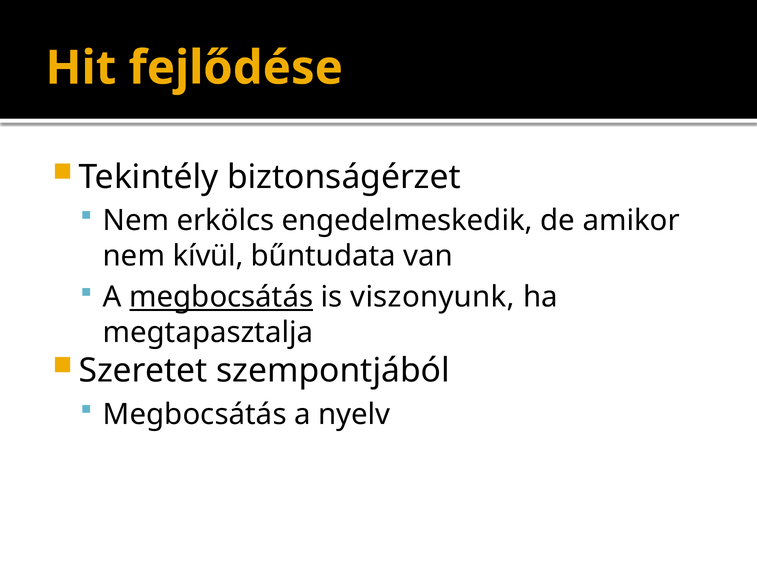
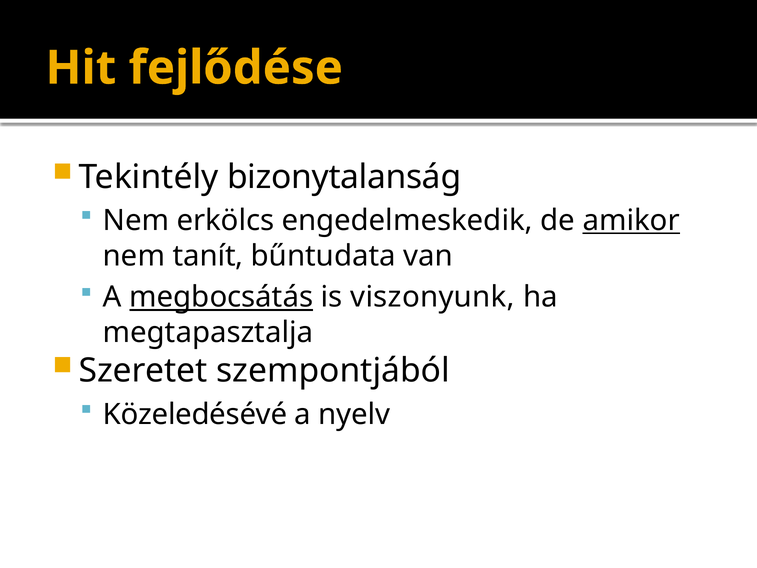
biztonságérzet: biztonságérzet -> bizonytalanság
amikor underline: none -> present
kívül: kívül -> tanít
Megbocsátás at (195, 414): Megbocsátás -> Közeledésévé
